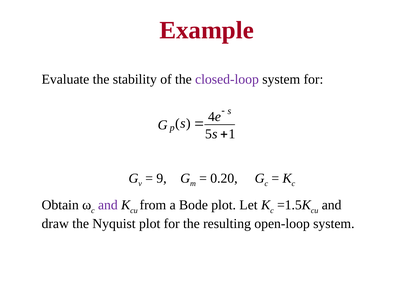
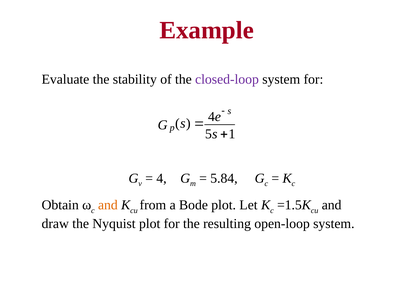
9 at (162, 179): 9 -> 4
0.20: 0.20 -> 5.84
and at (108, 205) colour: purple -> orange
